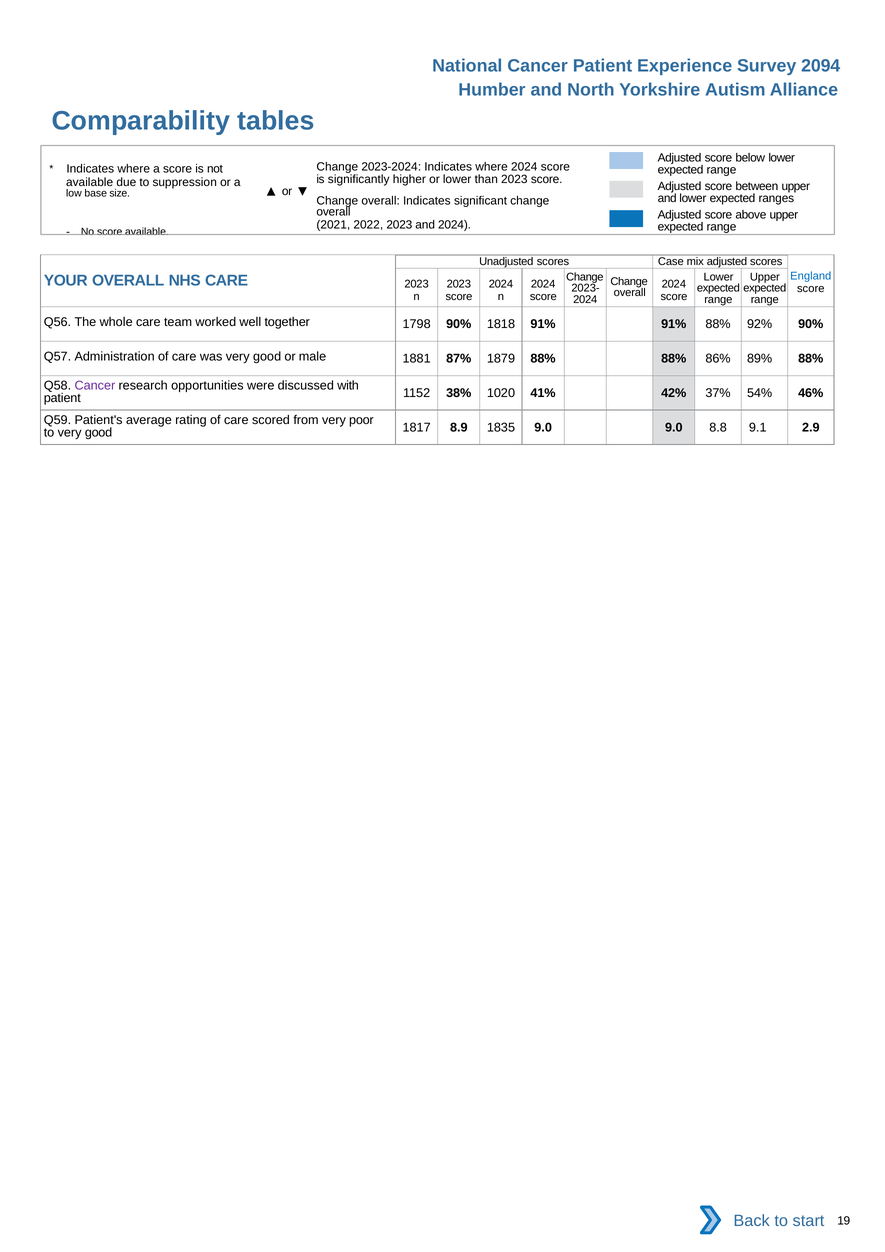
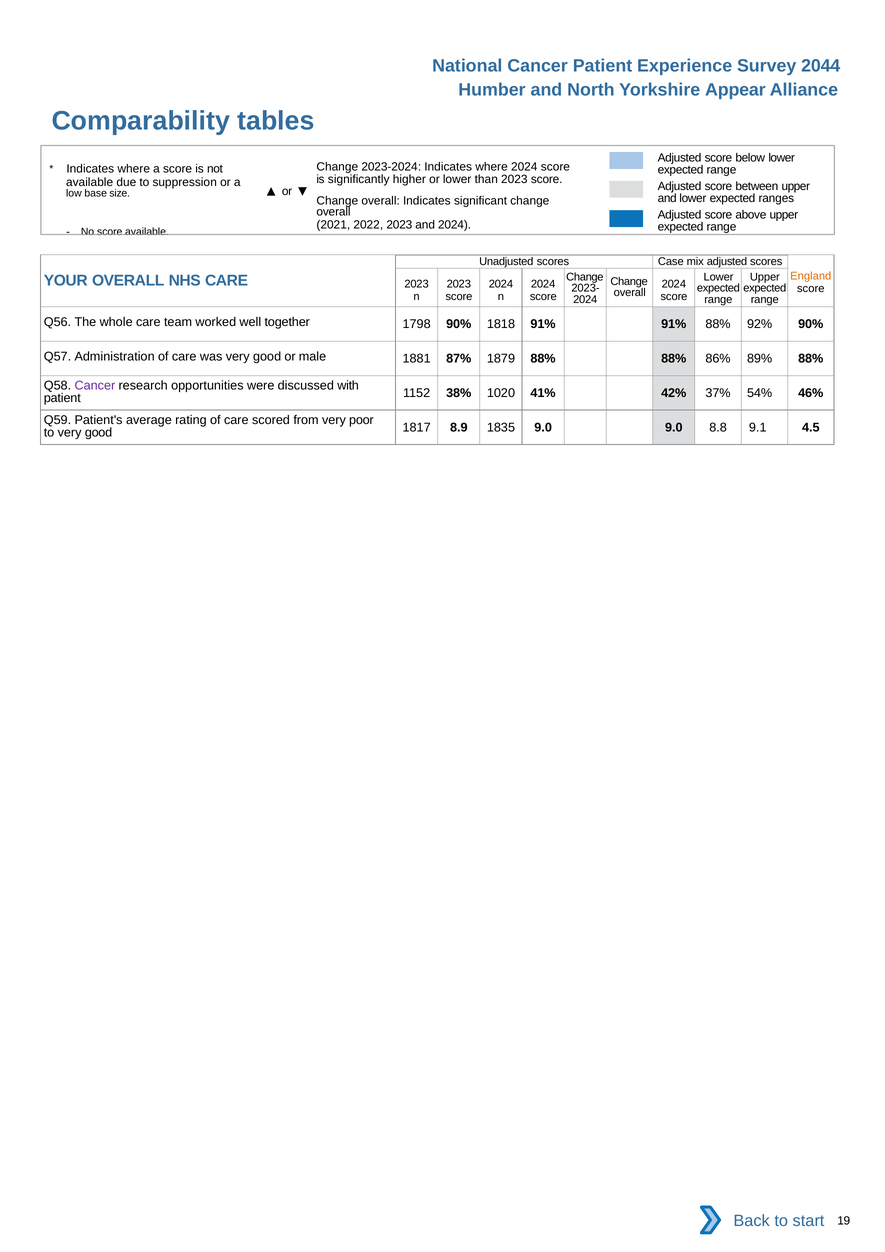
2094: 2094 -> 2044
Autism: Autism -> Appear
England colour: blue -> orange
2.9: 2.9 -> 4.5
